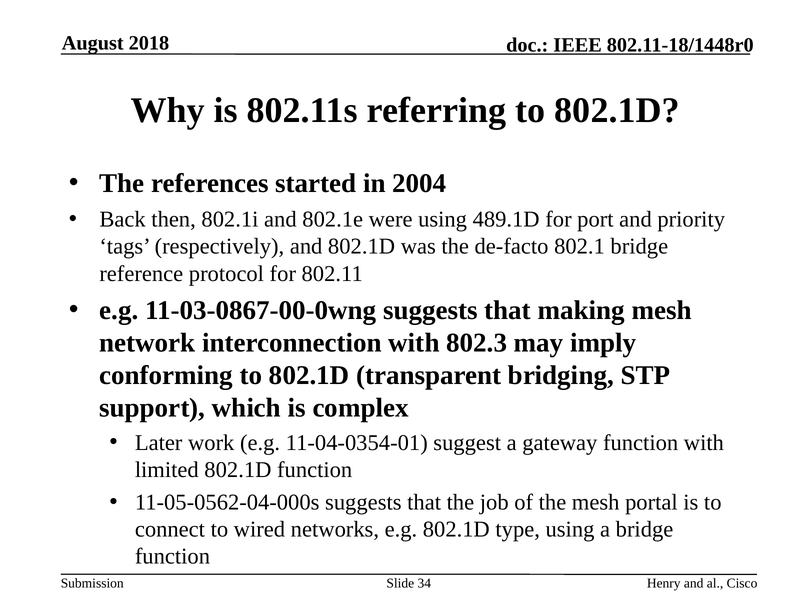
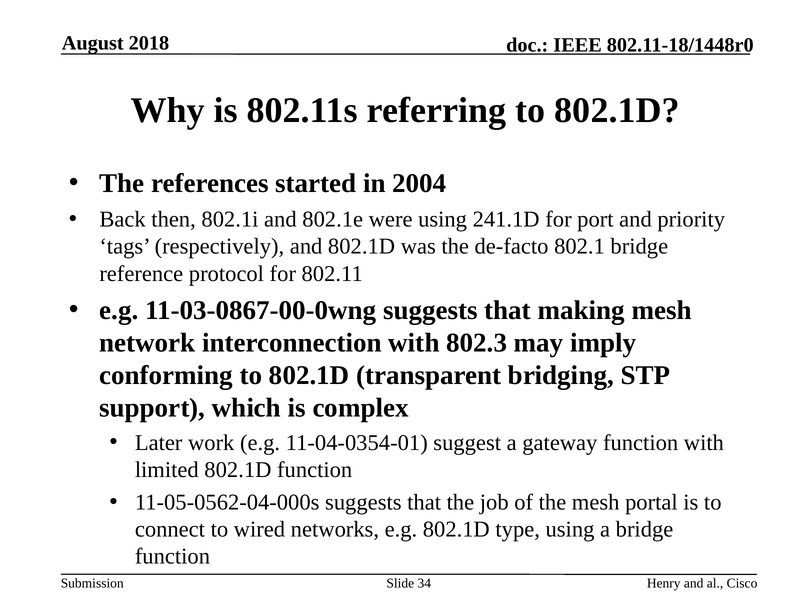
489.1D: 489.1D -> 241.1D
